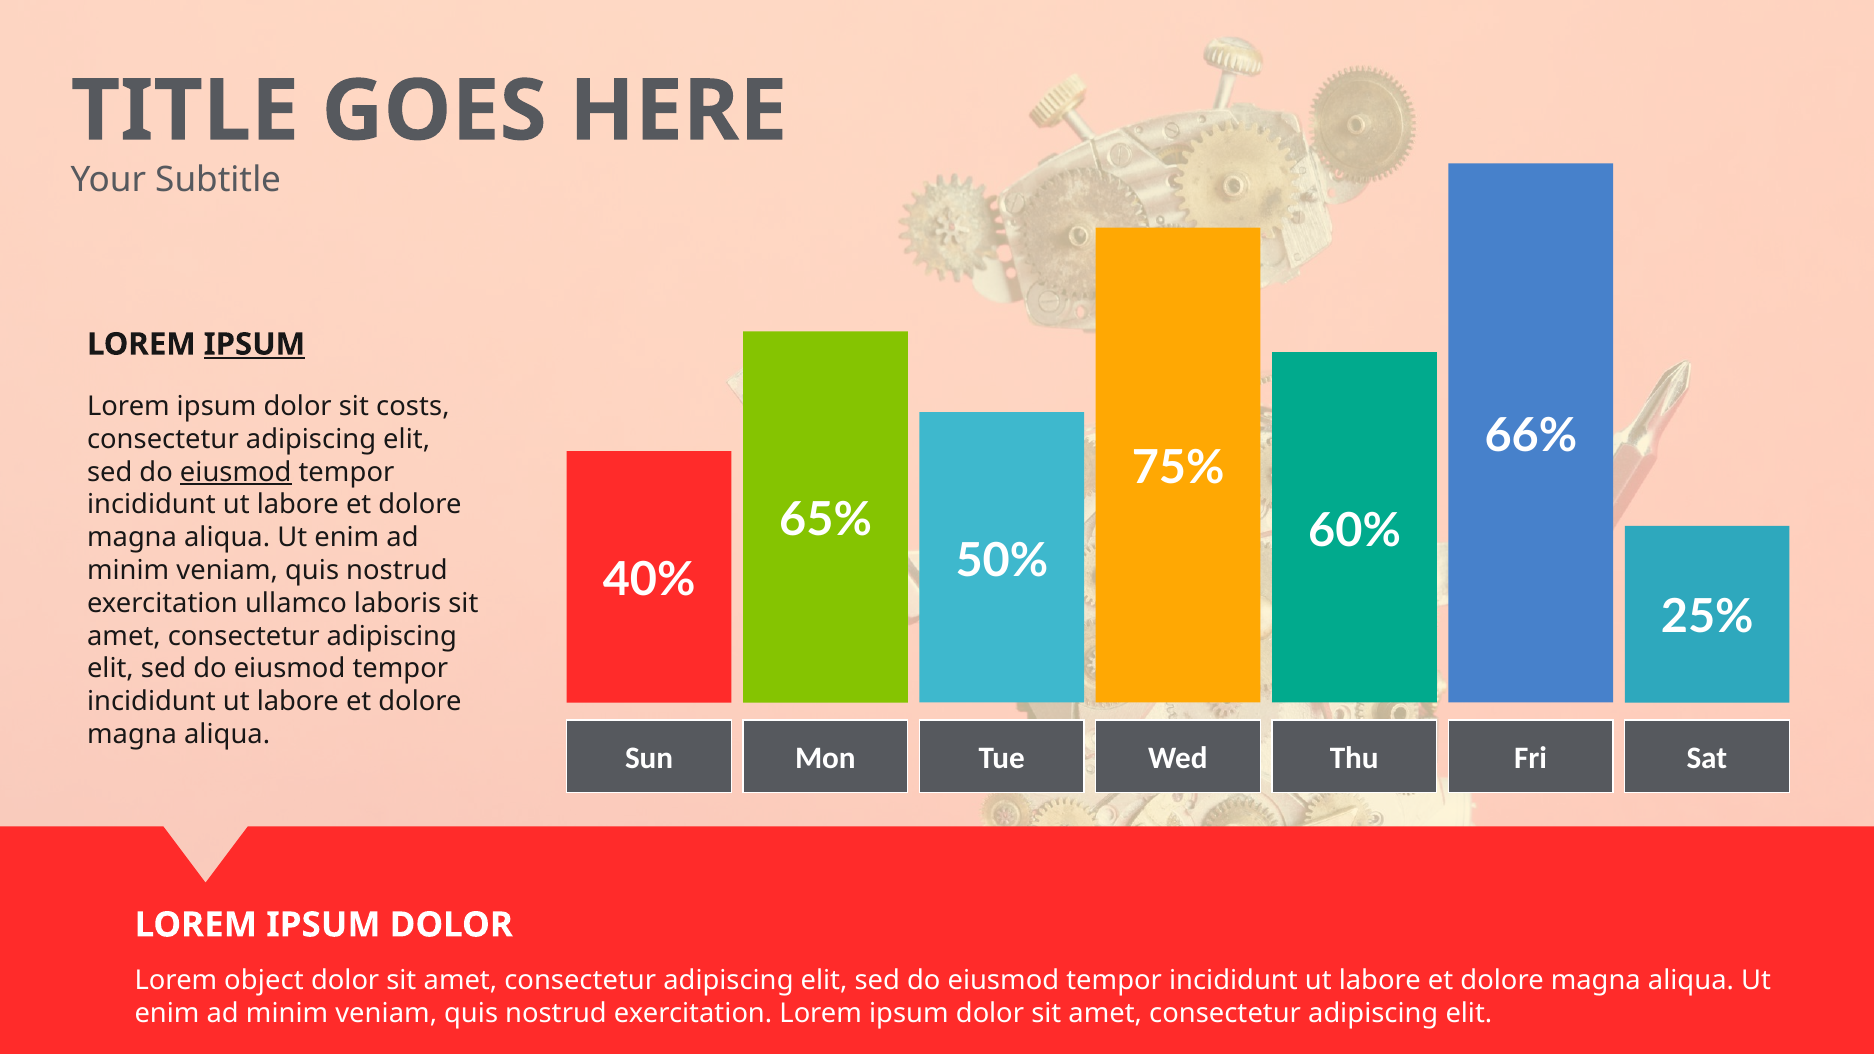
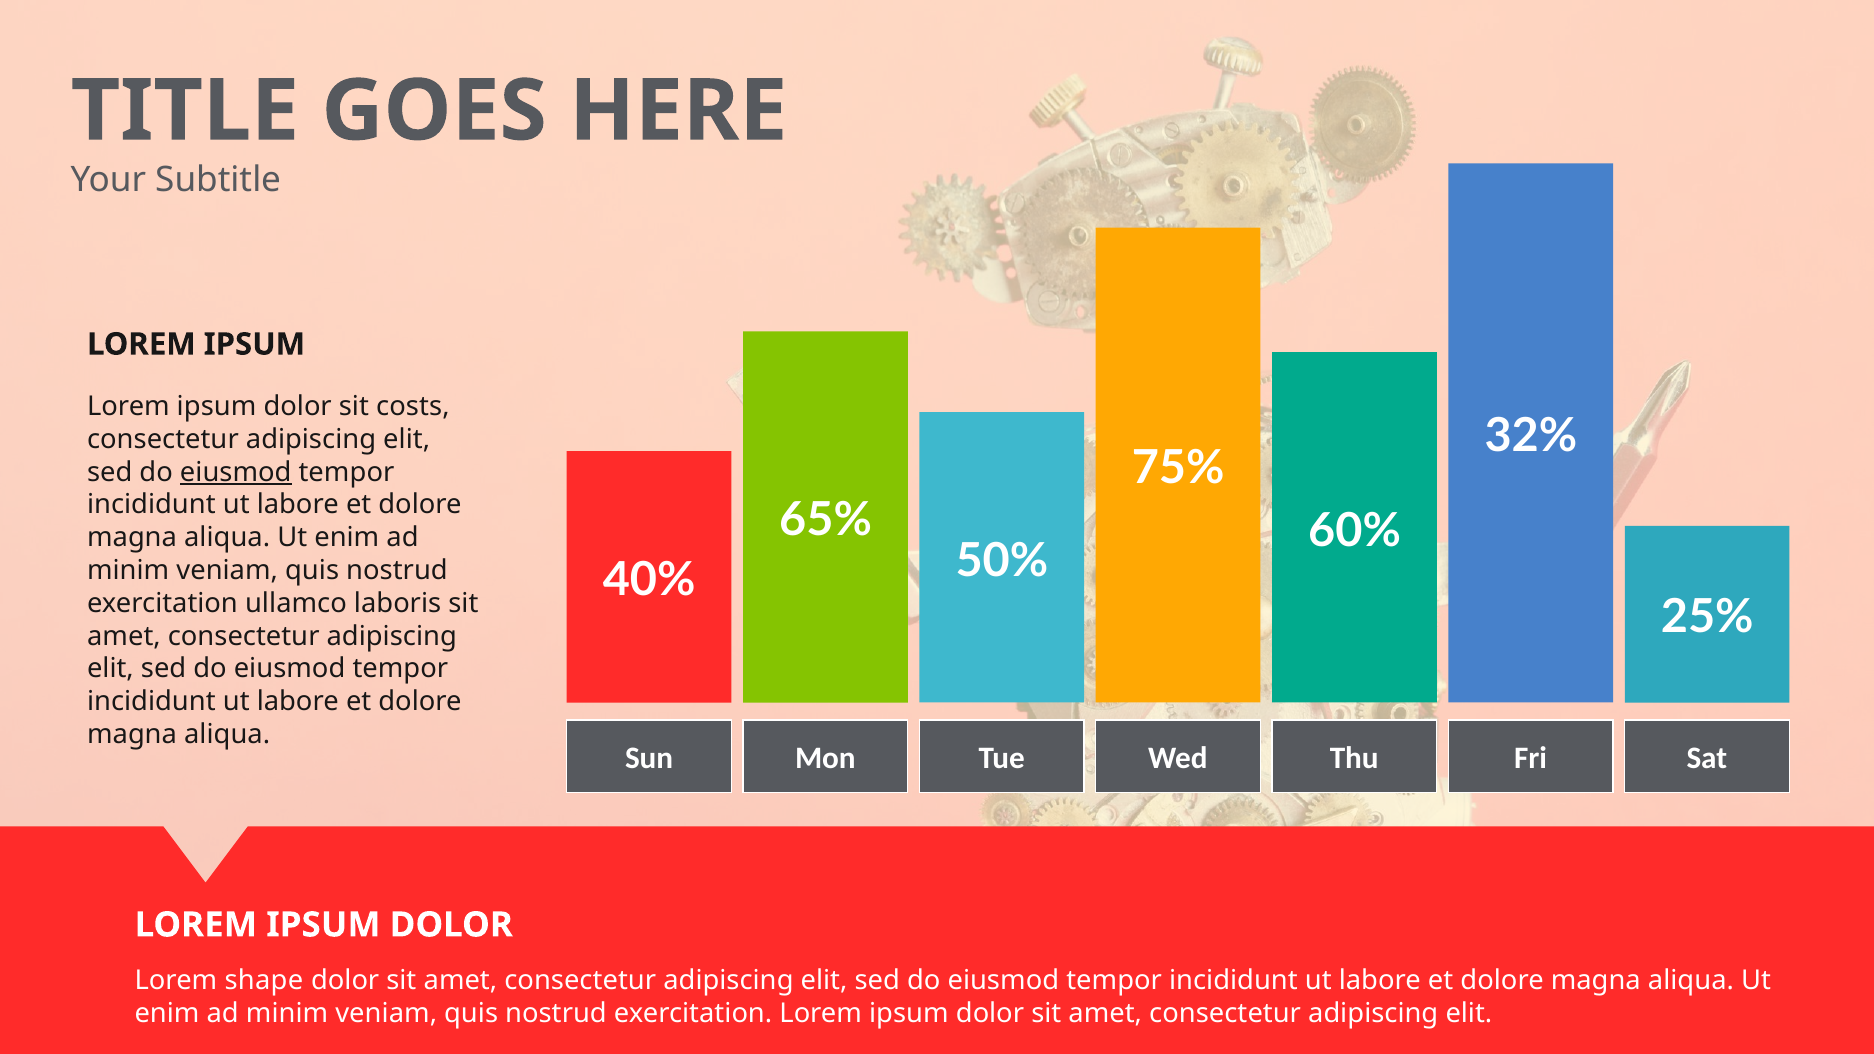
IPSUM at (254, 344) underline: present -> none
66%: 66% -> 32%
object: object -> shape
